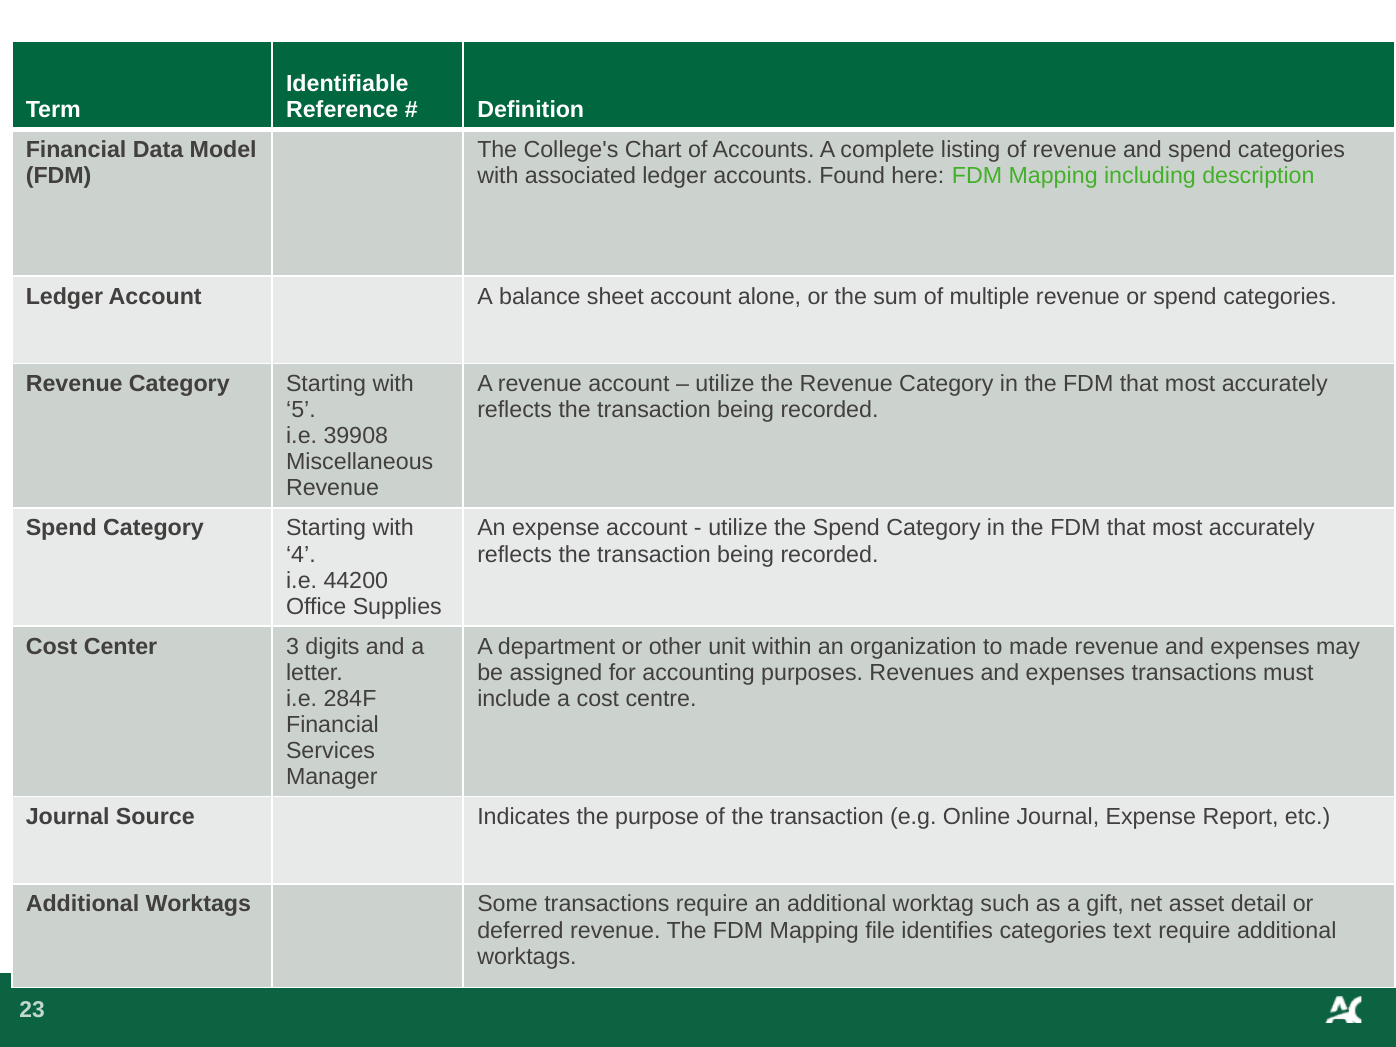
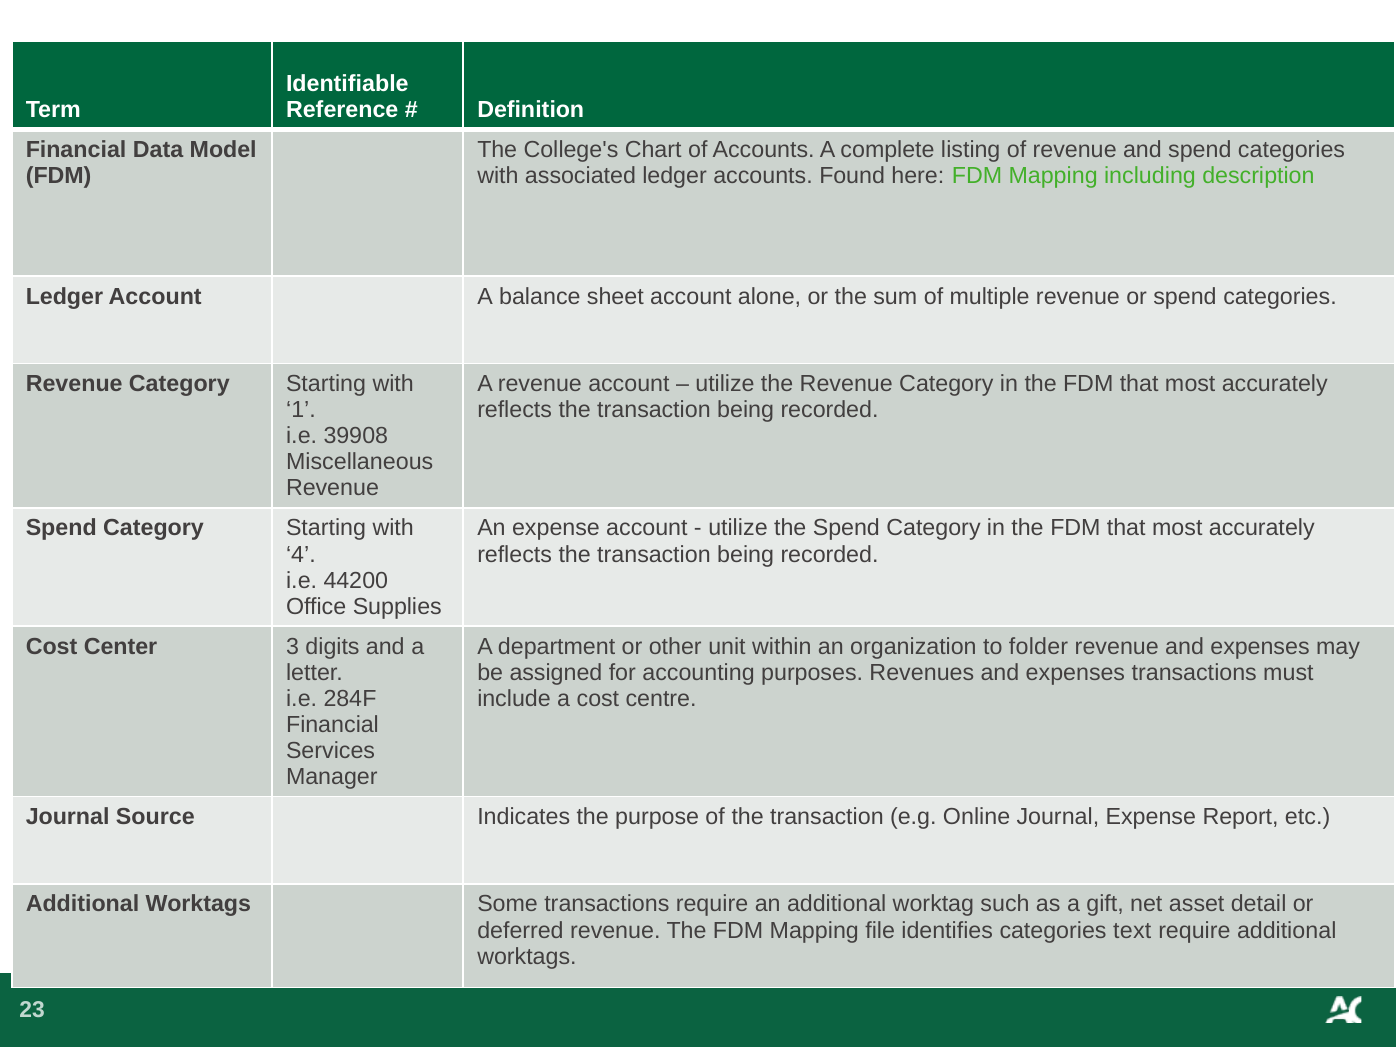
5: 5 -> 1
made: made -> folder
